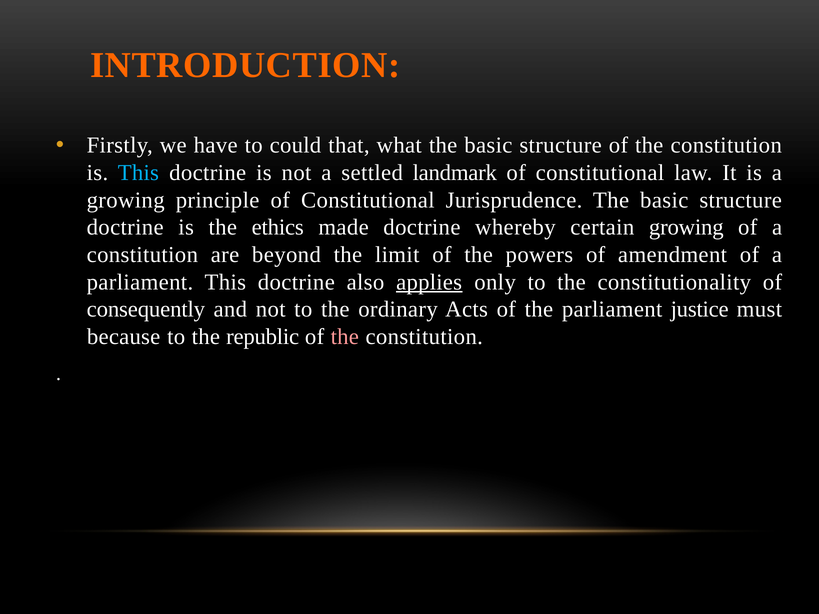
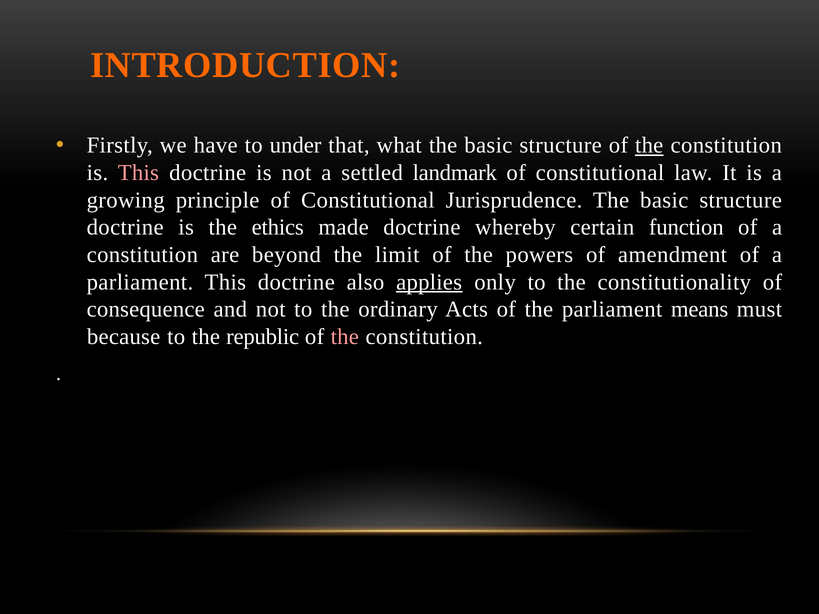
could: could -> under
the at (649, 145) underline: none -> present
This at (138, 173) colour: light blue -> pink
certain growing: growing -> function
consequently: consequently -> consequence
justice: justice -> means
